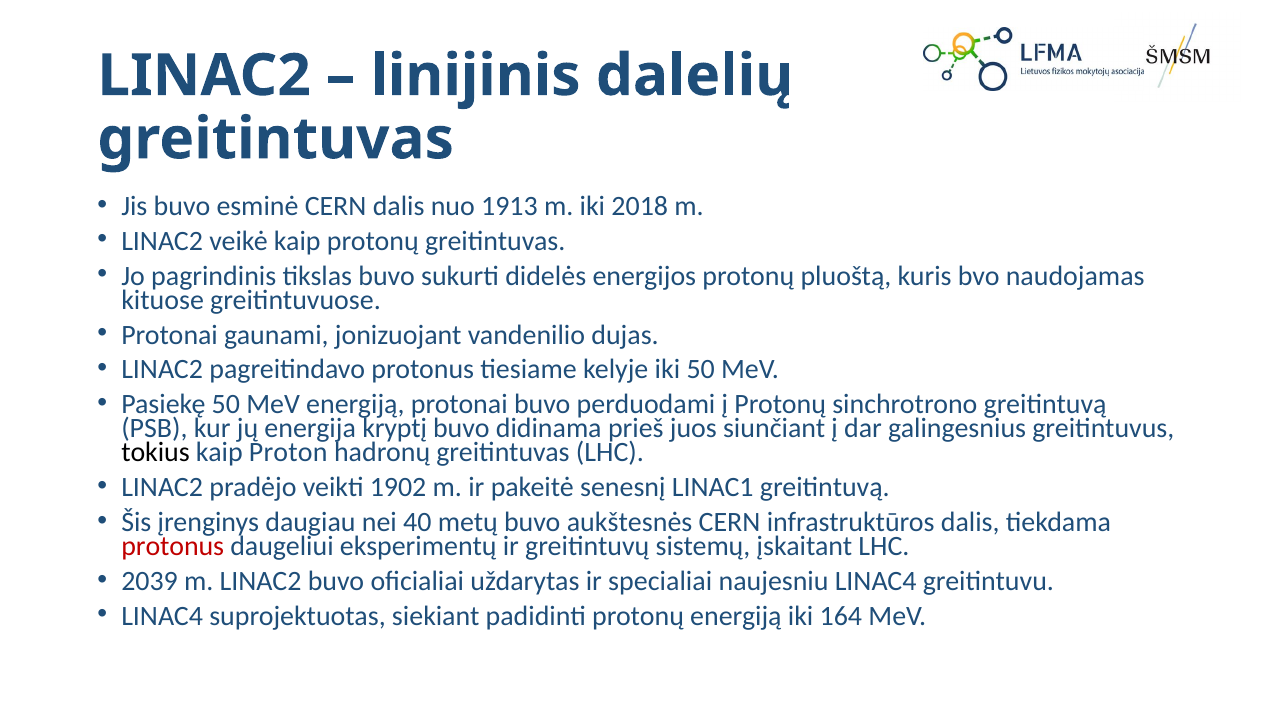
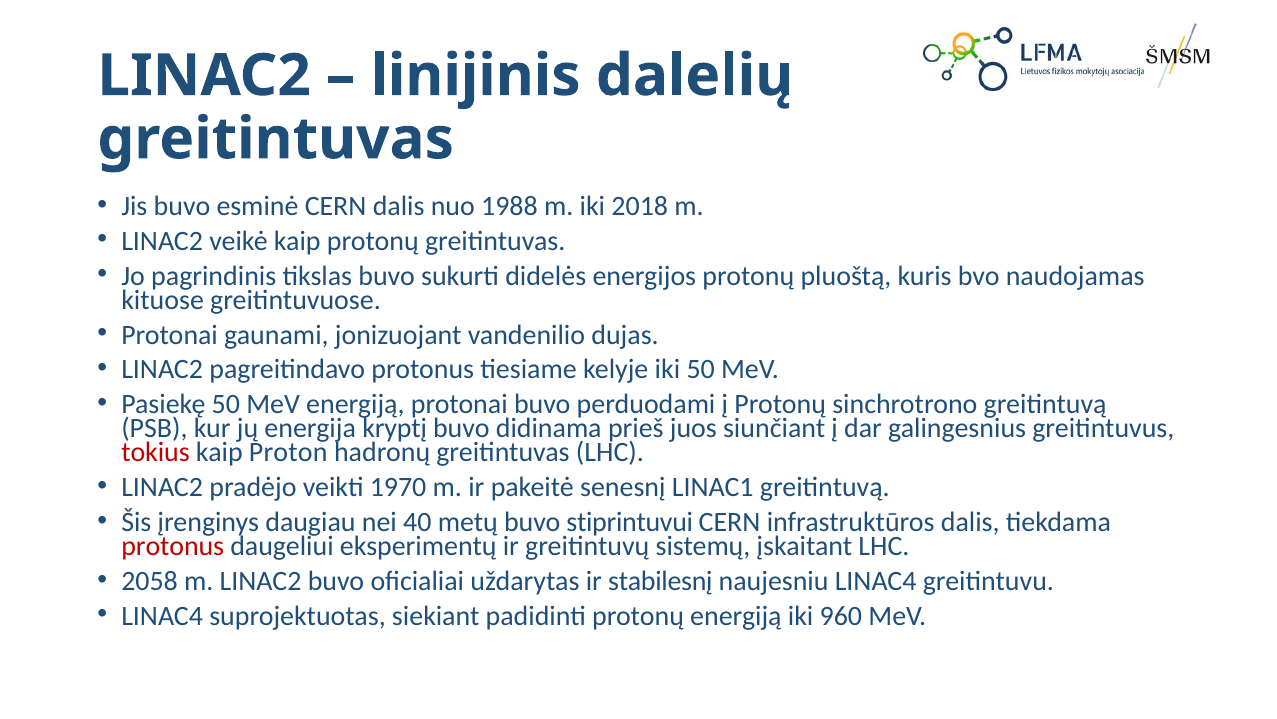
1913: 1913 -> 1988
tokius colour: black -> red
1902: 1902 -> 1970
aukštesnės: aukštesnės -> stiprintuvui
2039: 2039 -> 2058
specialiai: specialiai -> stabilesnį
164: 164 -> 960
